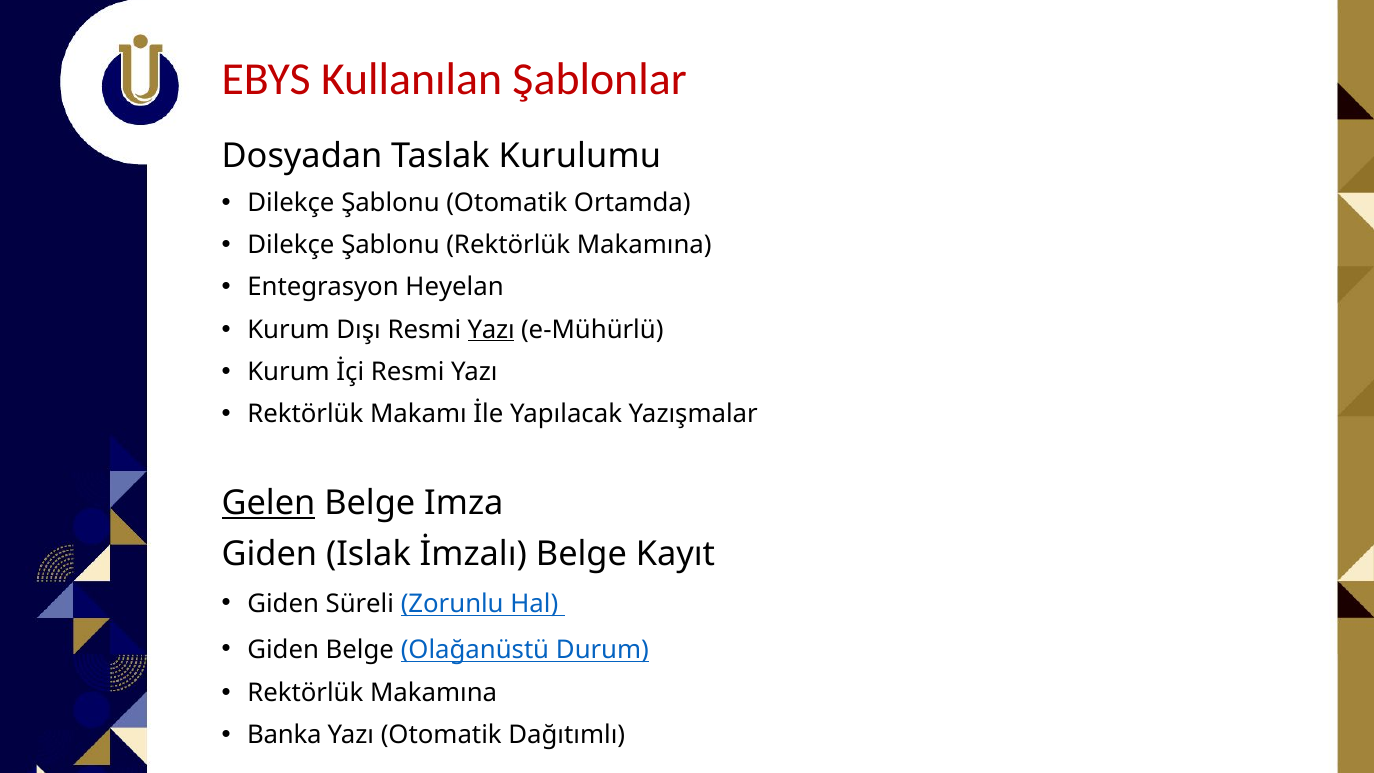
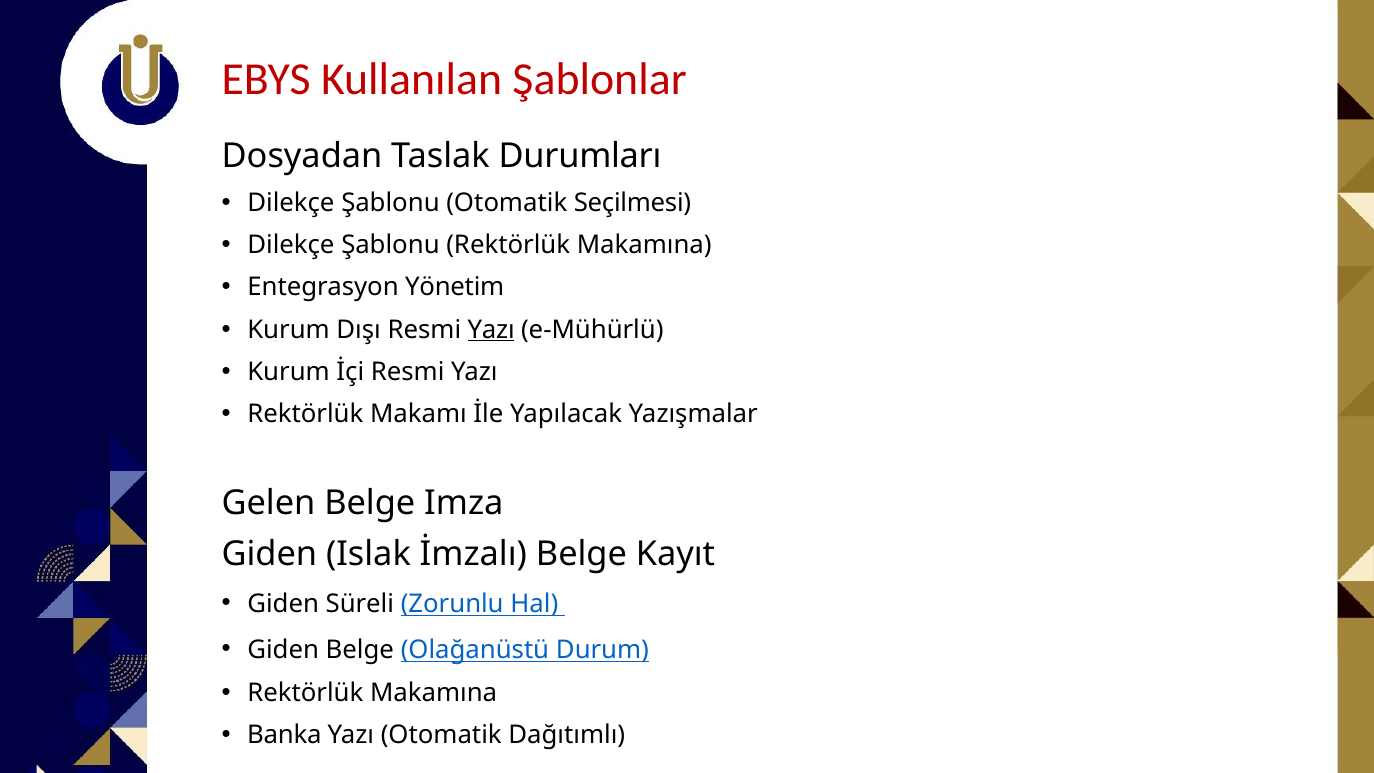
Kurulumu: Kurulumu -> Durumları
Ortamda: Ortamda -> Seçilmesi
Heyelan: Heyelan -> Yönetim
Gelen underline: present -> none
